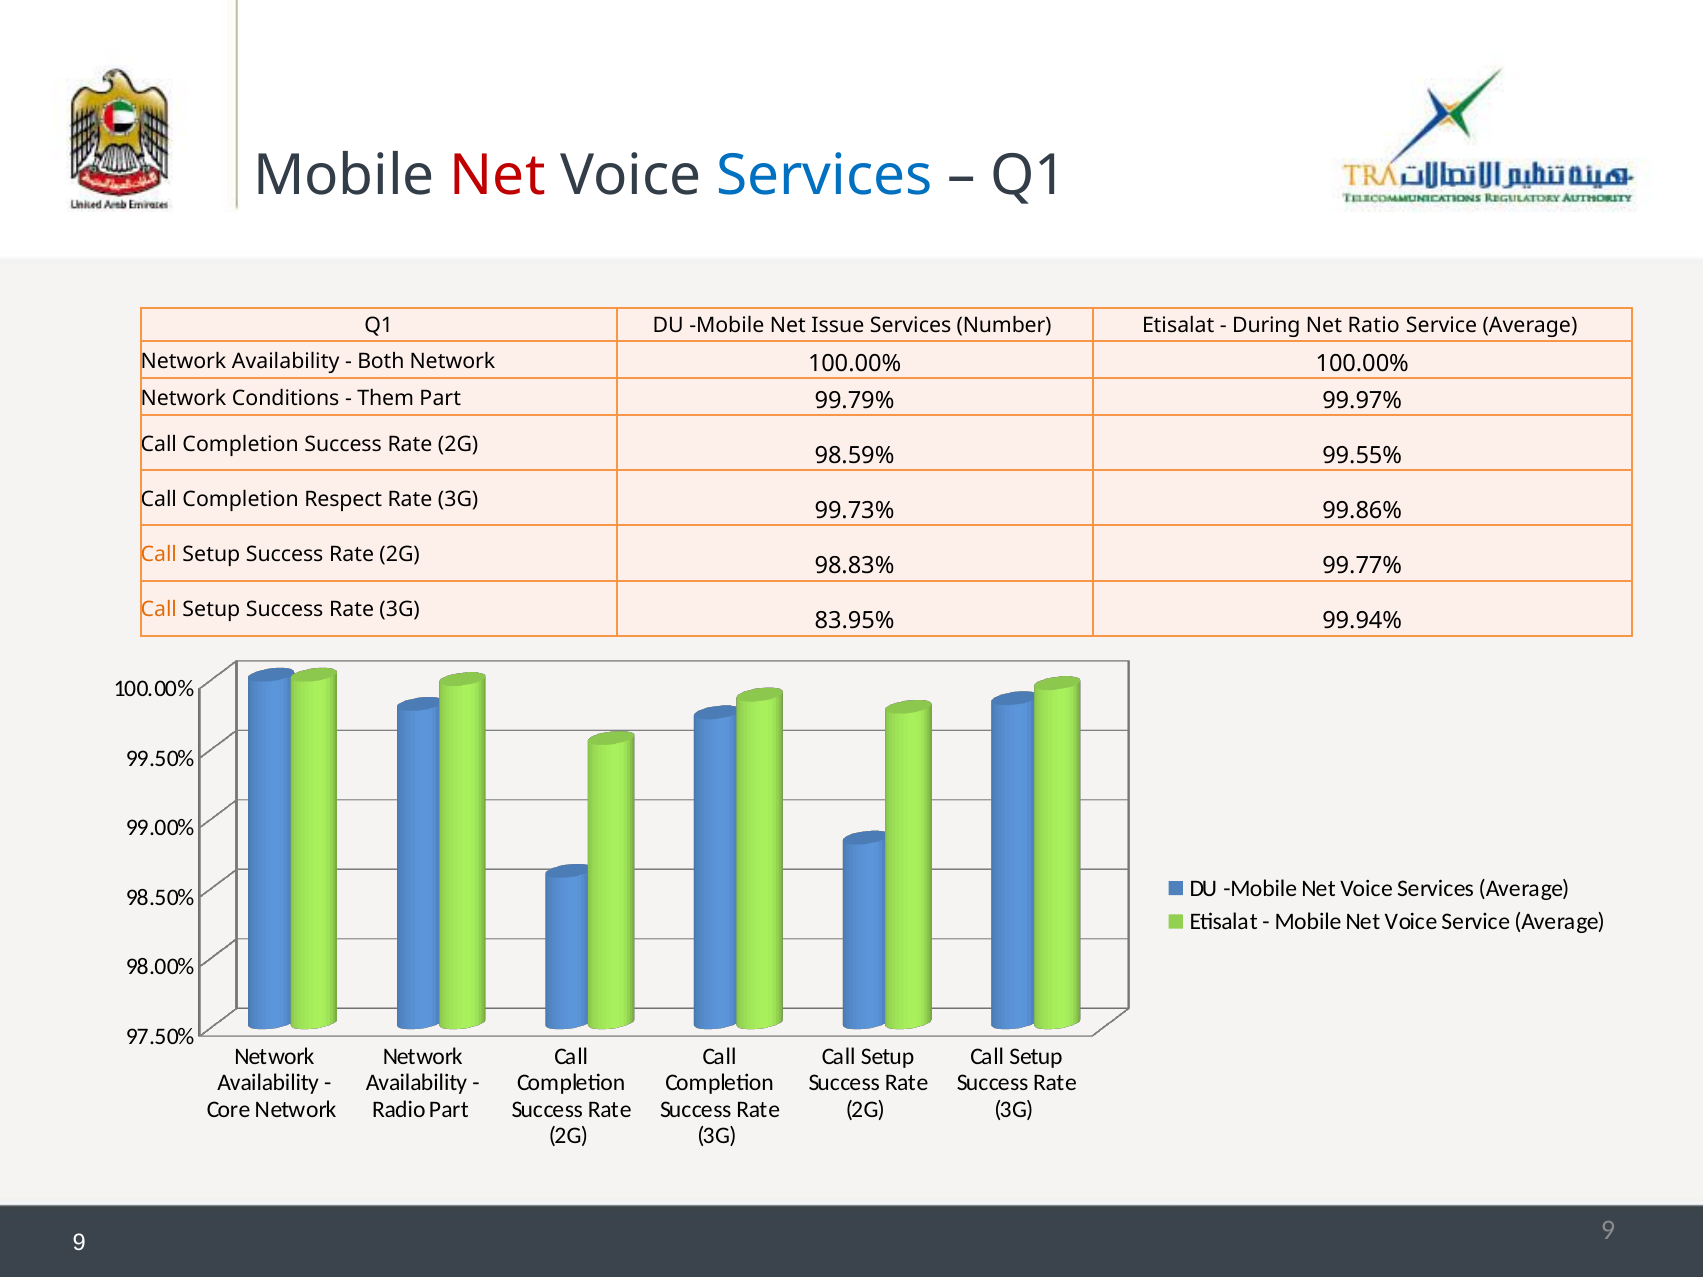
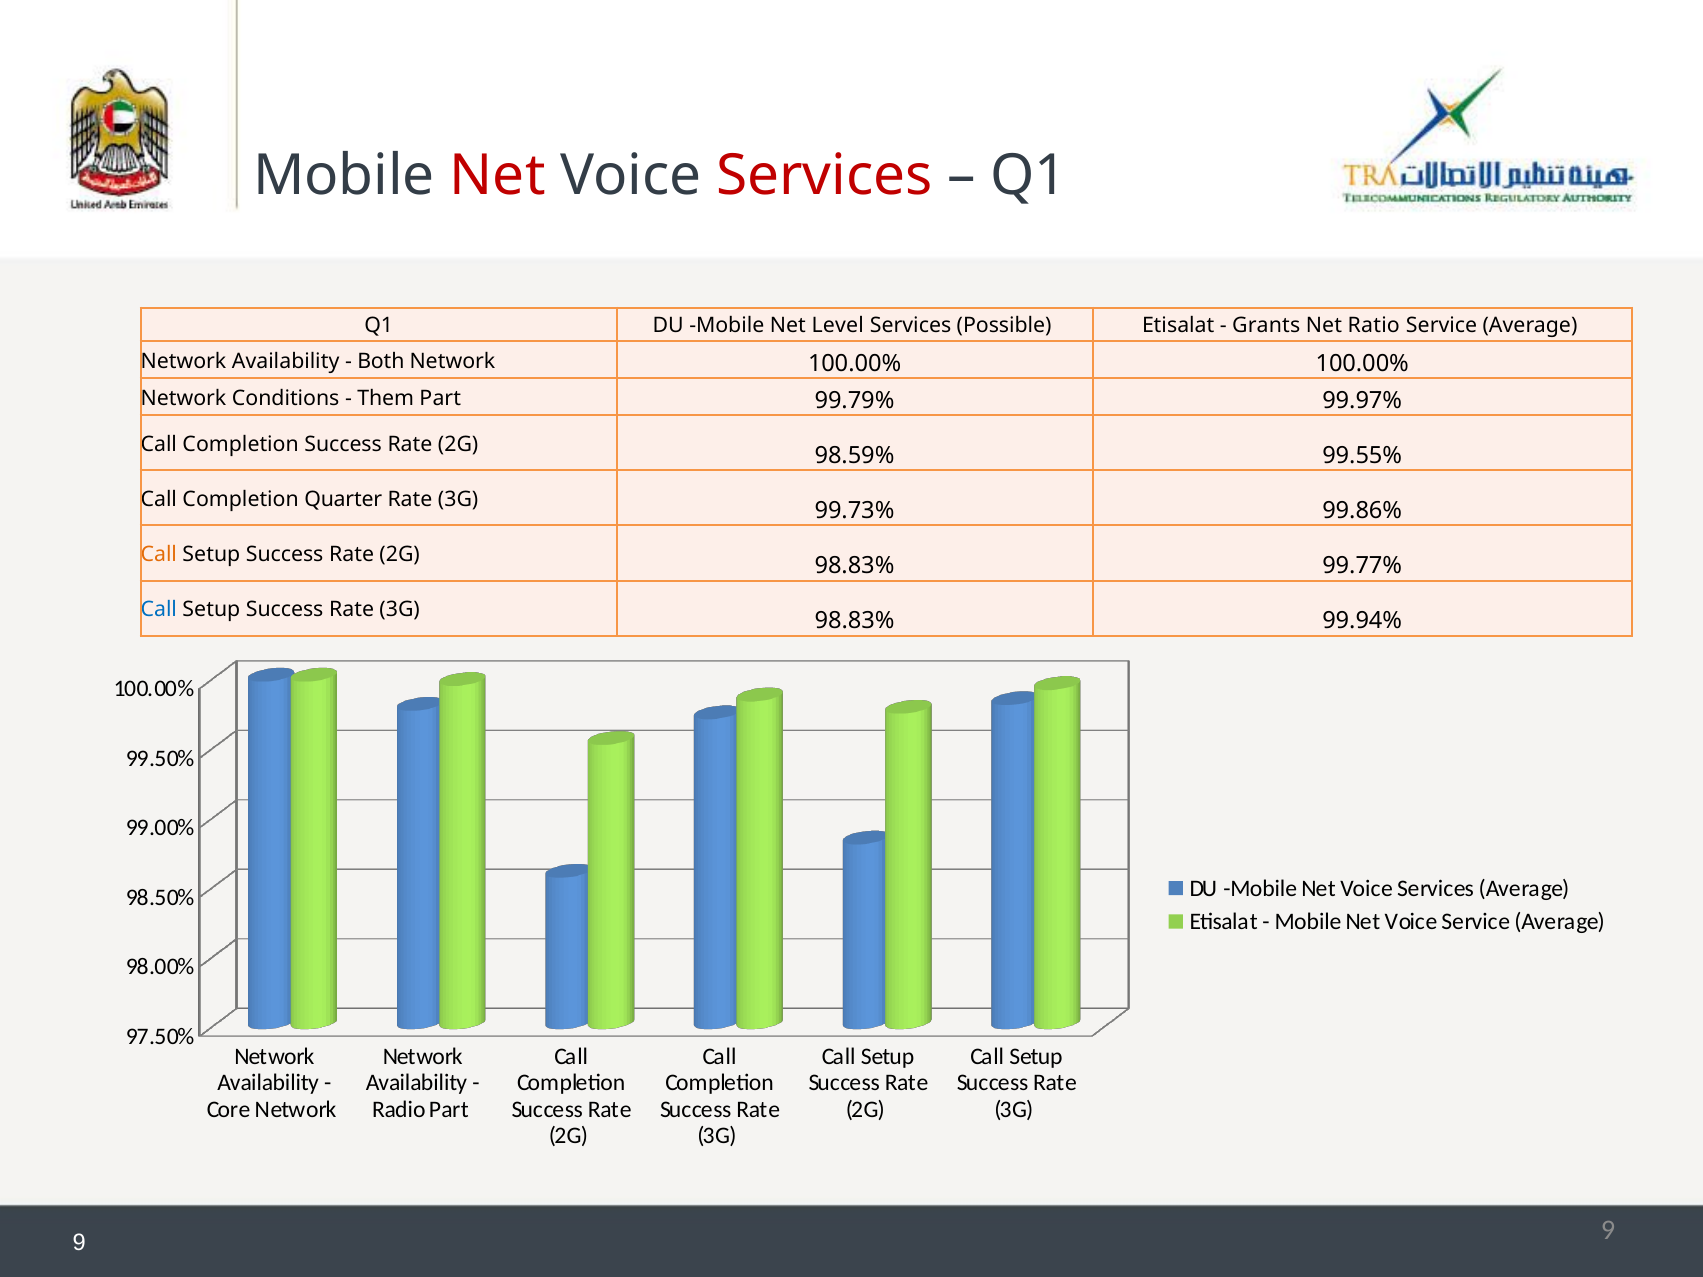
Services at (824, 176) colour: blue -> red
Issue: Issue -> Level
Number: Number -> Possible
During: During -> Grants
Respect: Respect -> Quarter
Call at (159, 609) colour: orange -> blue
83.95% at (855, 621): 83.95% -> 98.83%
